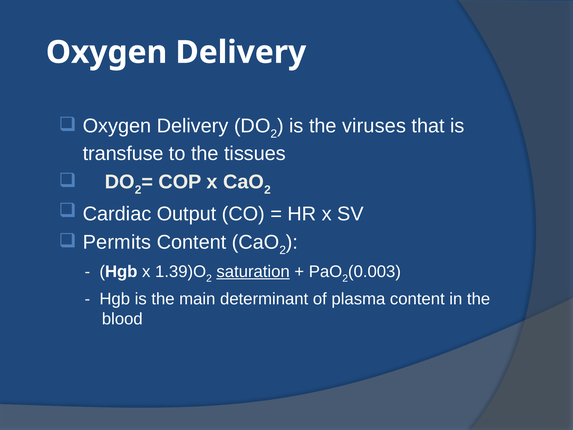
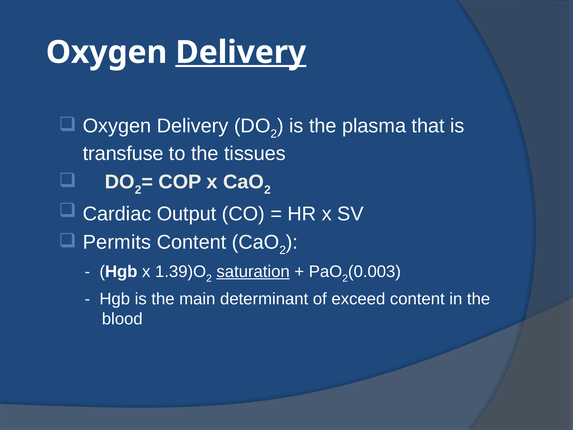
Delivery at (241, 52) underline: none -> present
viruses: viruses -> plasma
plasma: plasma -> exceed
